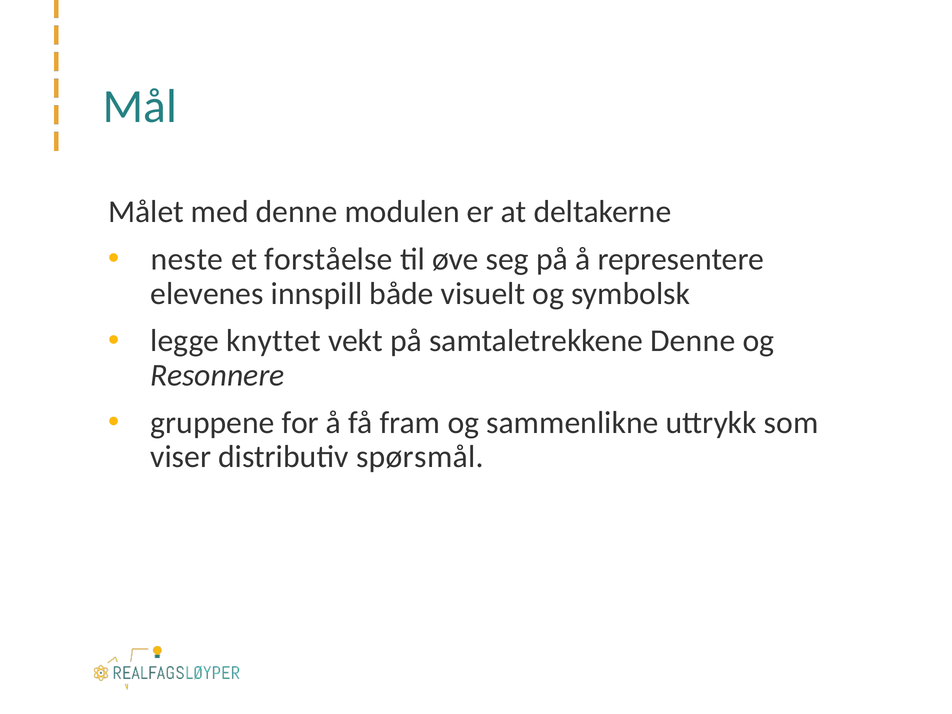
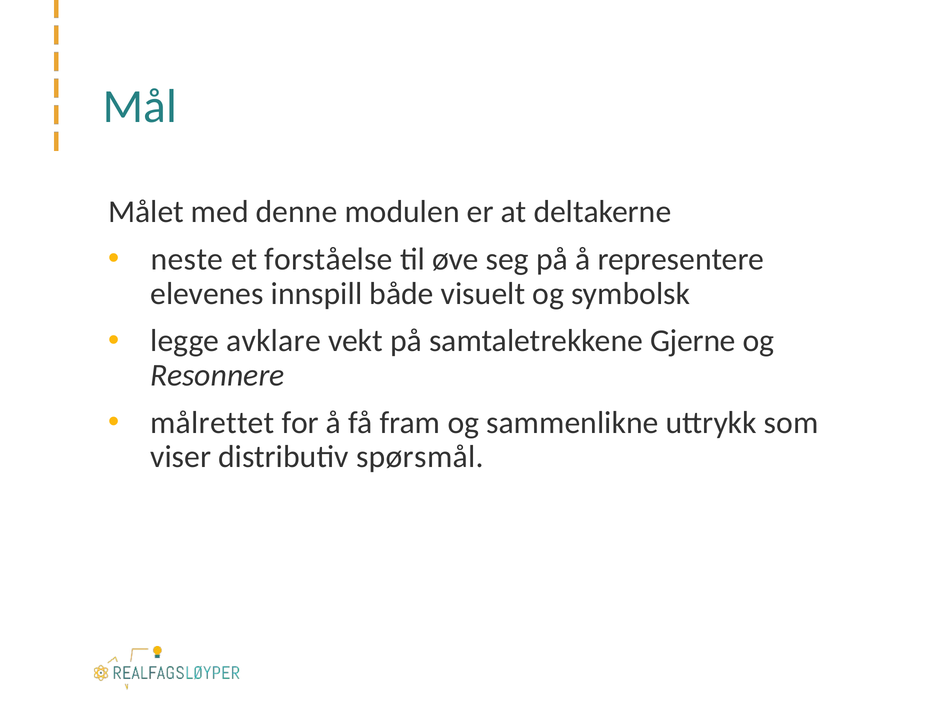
knyttet: knyttet -> avklare
samtaletrekkene Denne: Denne -> Gjerne
gruppene: gruppene -> målrettet
